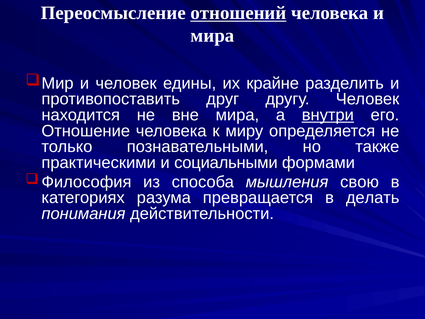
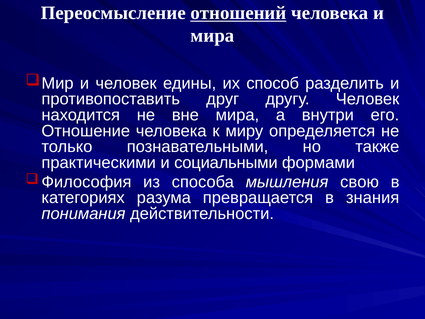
крайне: крайне -> способ
внутри underline: present -> none
делать: делать -> знания
